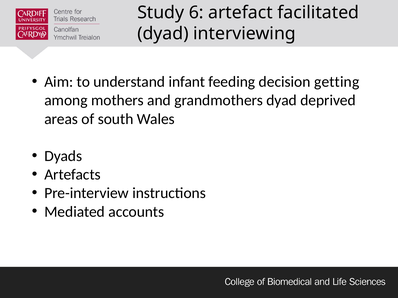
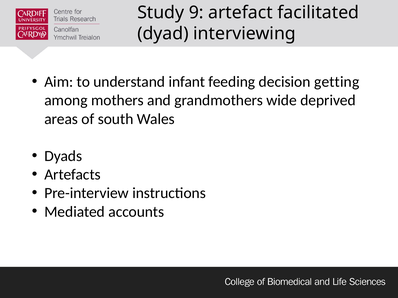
6: 6 -> 9
grandmothers dyad: dyad -> wide
